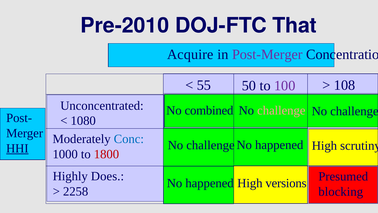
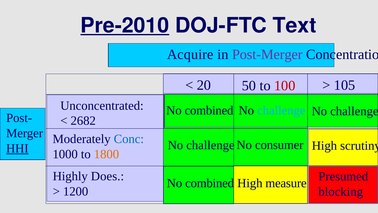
Pre-2010 underline: none -> present
That: That -> Text
55: 55 -> 20
100 colour: purple -> red
108: 108 -> 105
challenge at (281, 110) colour: pink -> light blue
1080: 1080 -> 2682
happened at (279, 145): happened -> consumer
1800 colour: red -> orange
versions: versions -> measure
happened at (210, 183): happened -> combined
2258: 2258 -> 1200
